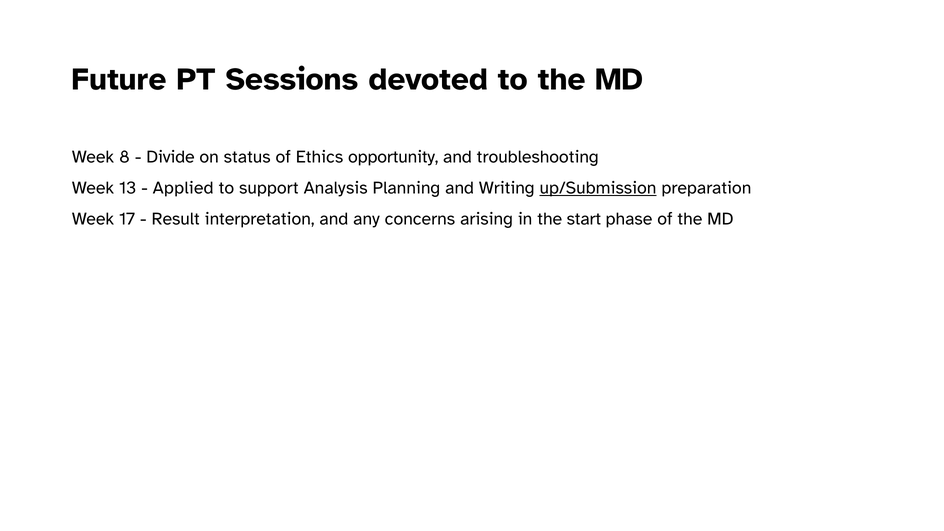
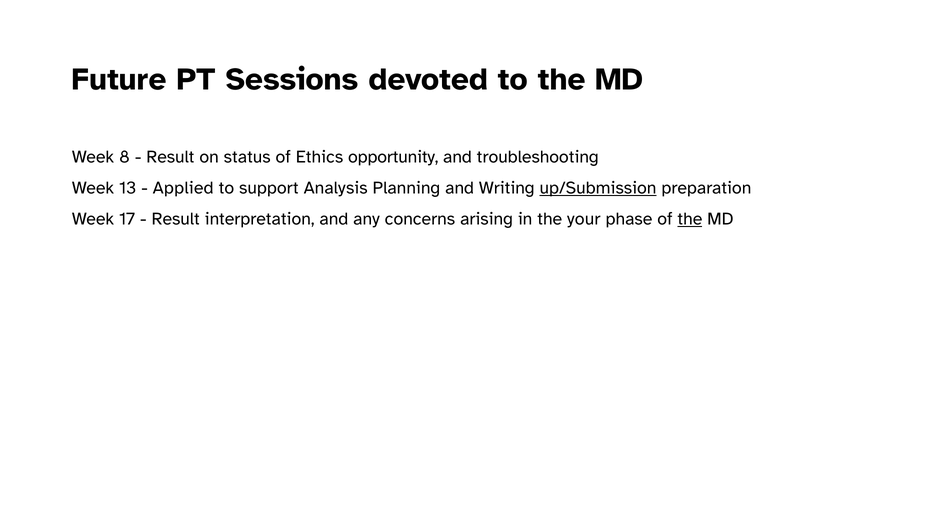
Divide at (170, 157): Divide -> Result
start: start -> your
the at (690, 219) underline: none -> present
